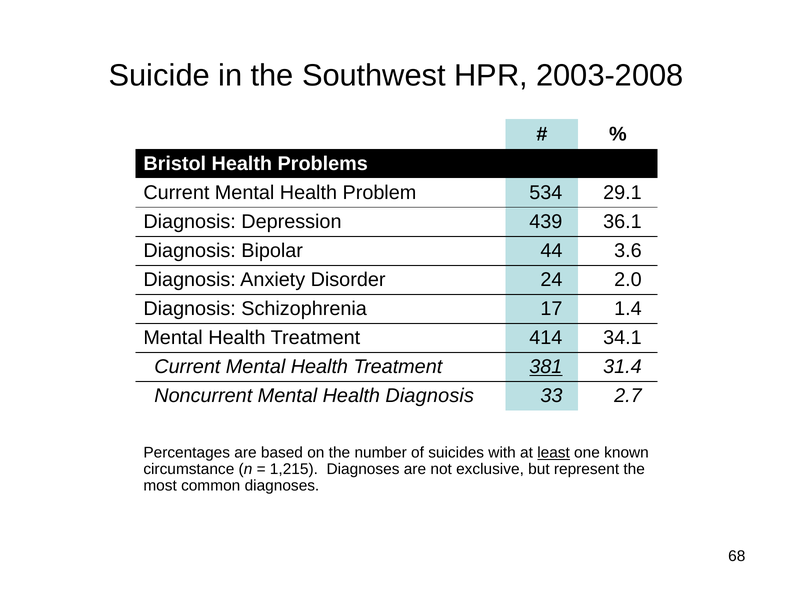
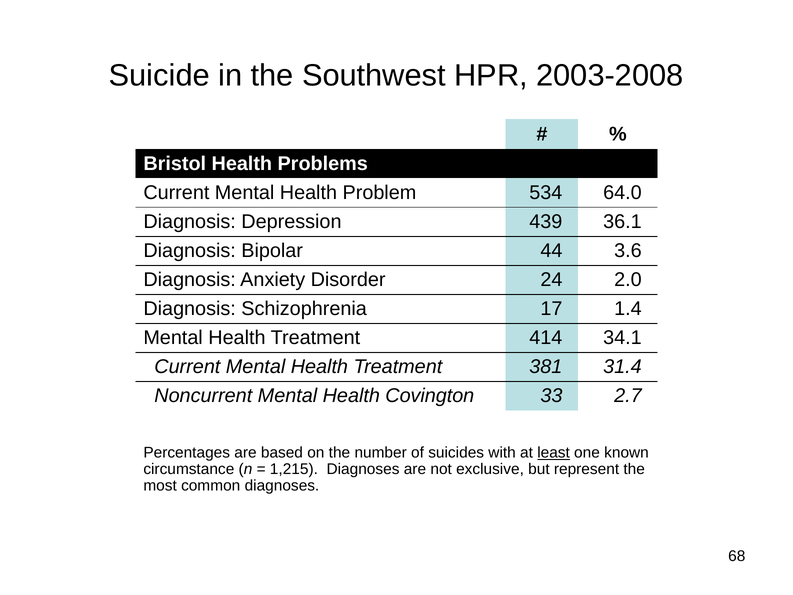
29.1: 29.1 -> 64.0
381 underline: present -> none
Health Diagnosis: Diagnosis -> Covington
